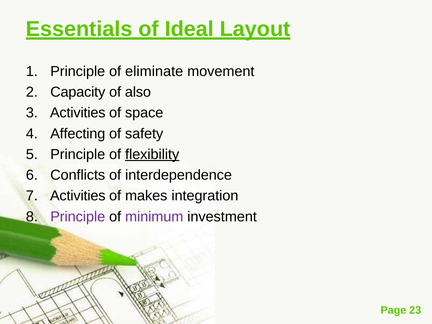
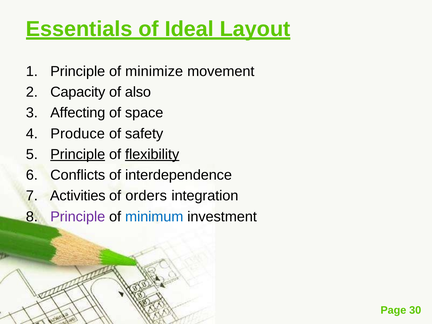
eliminate: eliminate -> minimize
Activities at (78, 113): Activities -> Affecting
Affecting: Affecting -> Produce
Principle at (78, 154) underline: none -> present
makes: makes -> orders
minimum colour: purple -> blue
23: 23 -> 30
